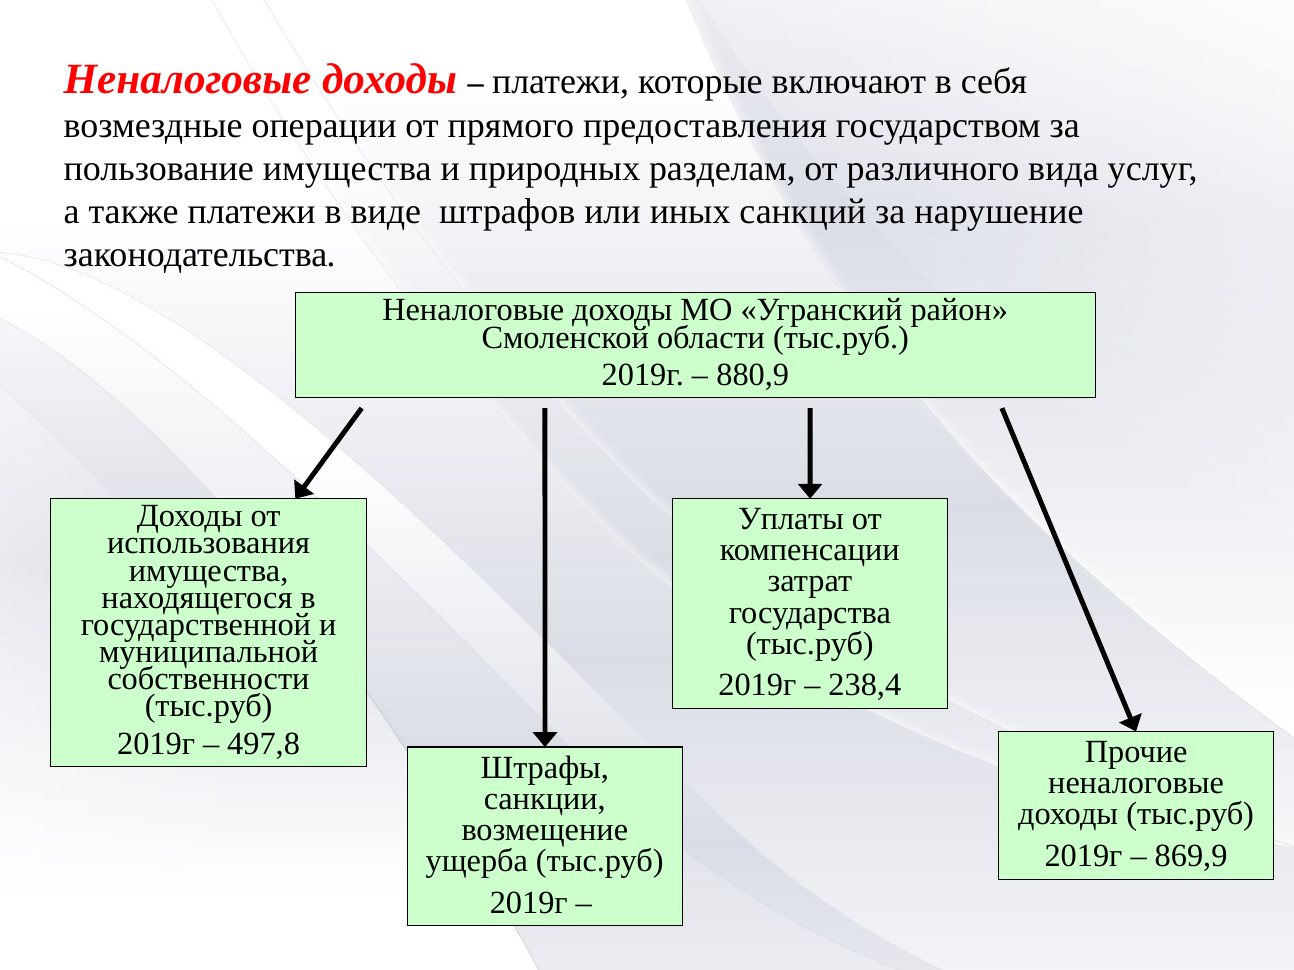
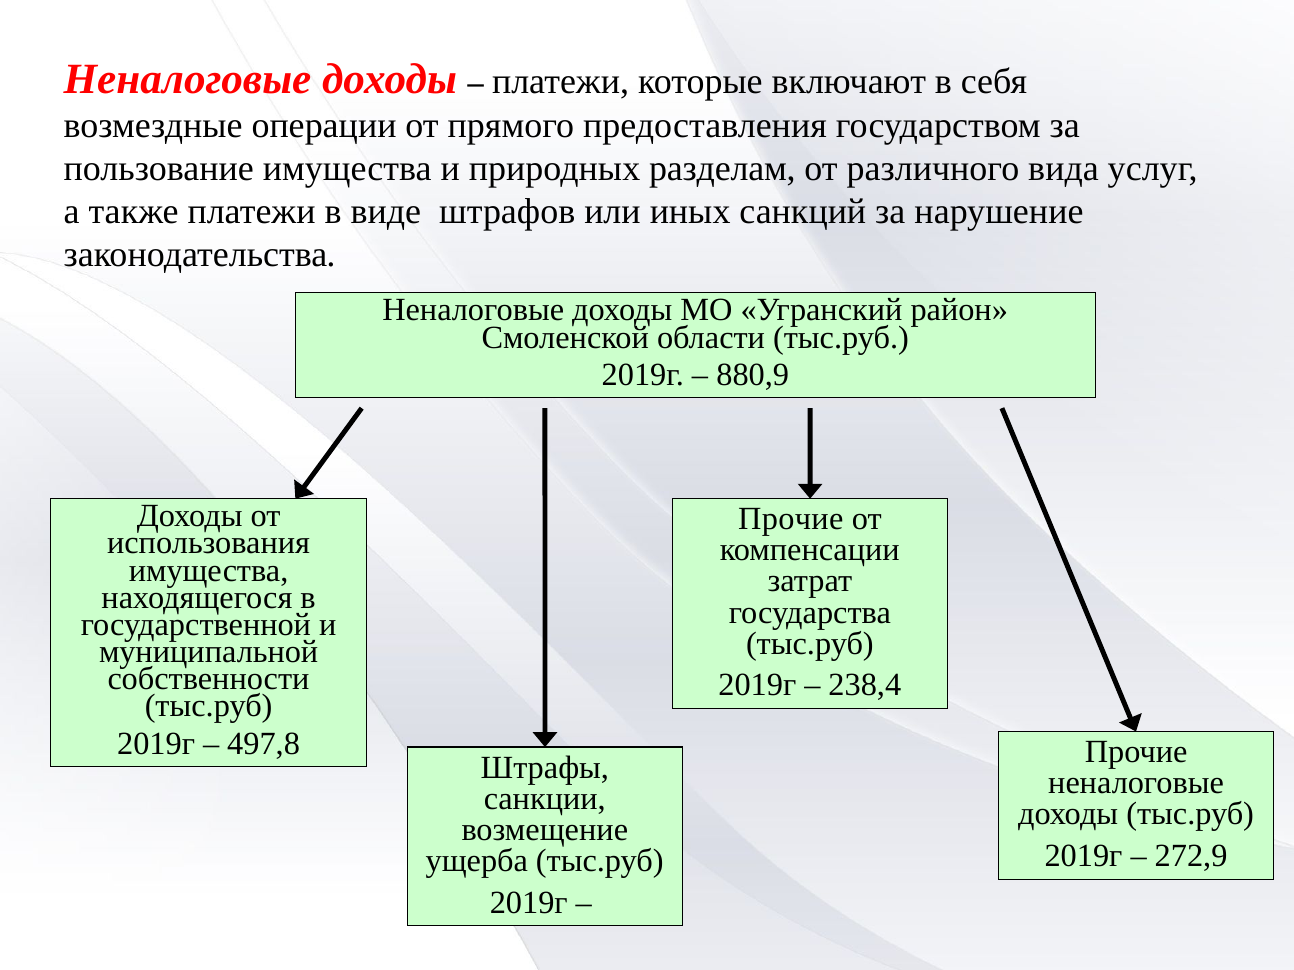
Уплаты at (791, 519): Уплаты -> Прочие
869,9: 869,9 -> 272,9
